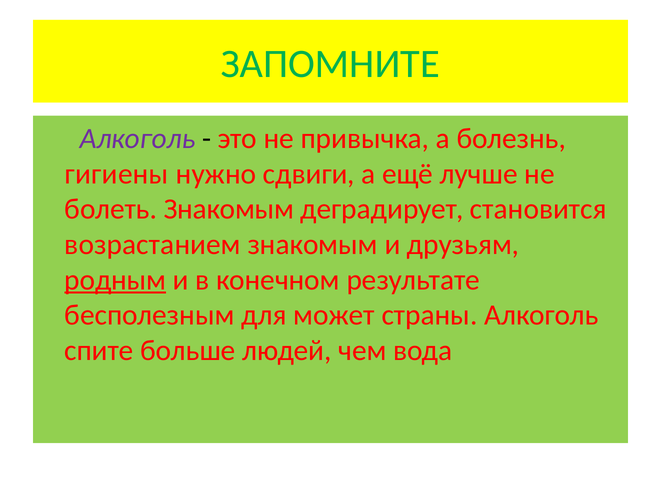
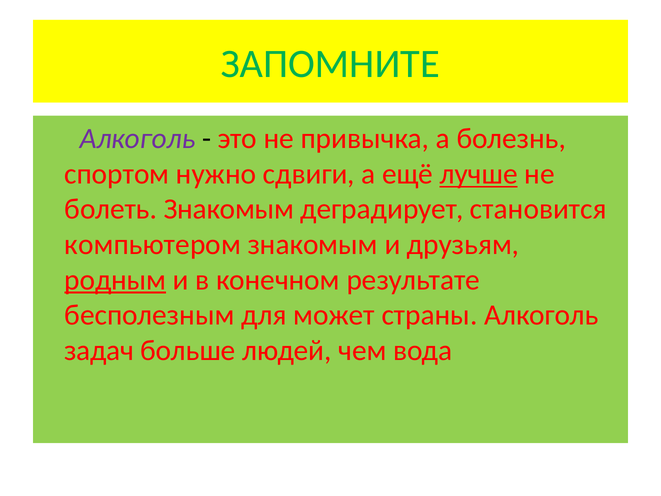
гигиены: гигиены -> спортом
лучше underline: none -> present
возрастанием: возрастанием -> компьютером
спите: спите -> задач
